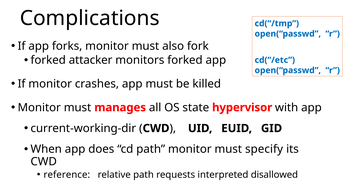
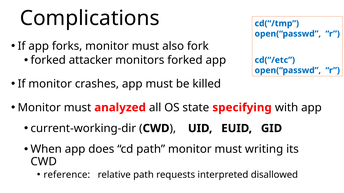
manages: manages -> analyzed
hypervisor: hypervisor -> specifying
specify: specify -> writing
